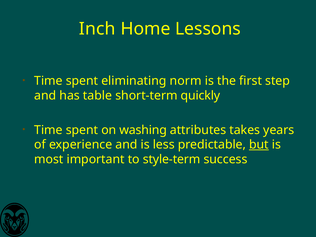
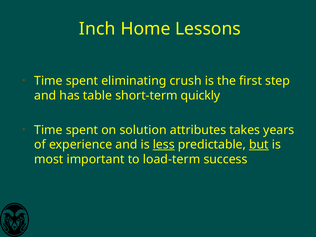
norm: norm -> crush
washing: washing -> solution
less underline: none -> present
style-term: style-term -> load-term
